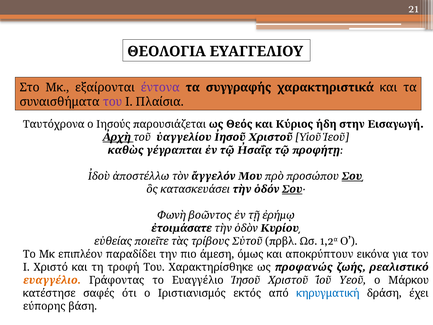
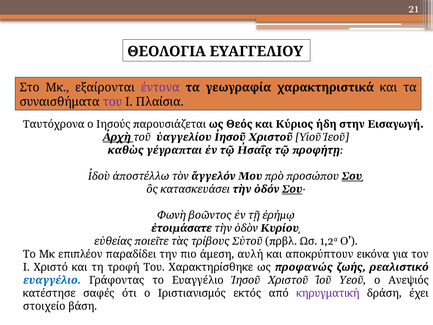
συγγραφής: συγγραφής -> γεωγραφία
όμως: όμως -> αυλή
ευαγγέλιο at (52, 280) colour: orange -> blue
Μάρκου: Μάρκου -> Ανεψιός
κηρυγματική colour: blue -> purple
εύπορης: εύπορης -> στοιχείο
